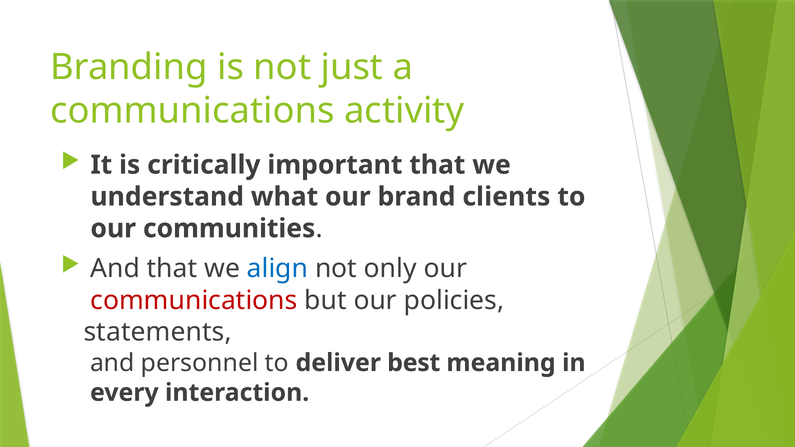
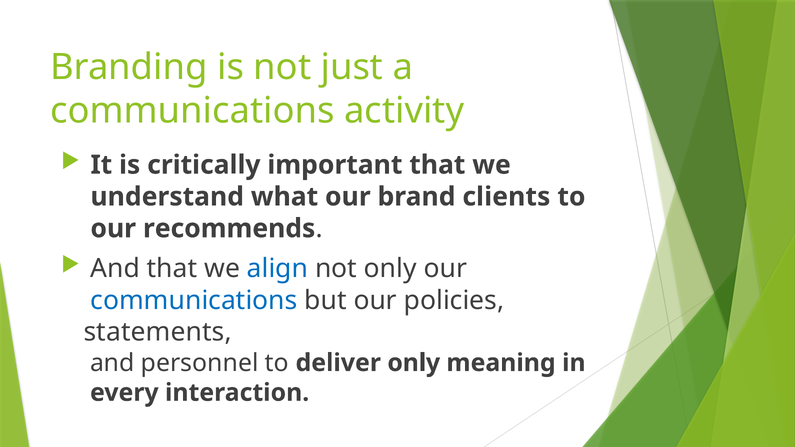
communities: communities -> recommends
communications at (194, 301) colour: red -> blue
deliver best: best -> only
